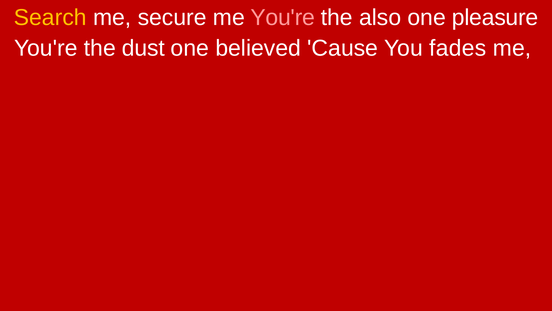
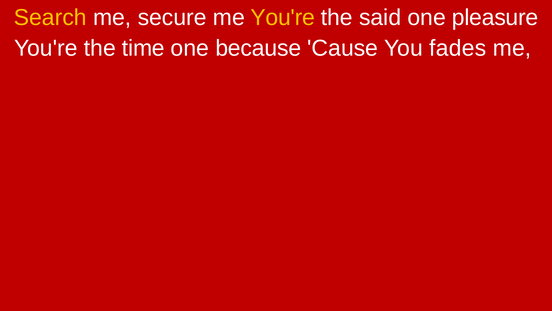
You're at (283, 18) colour: pink -> yellow
also: also -> said
dust: dust -> time
believed: believed -> because
